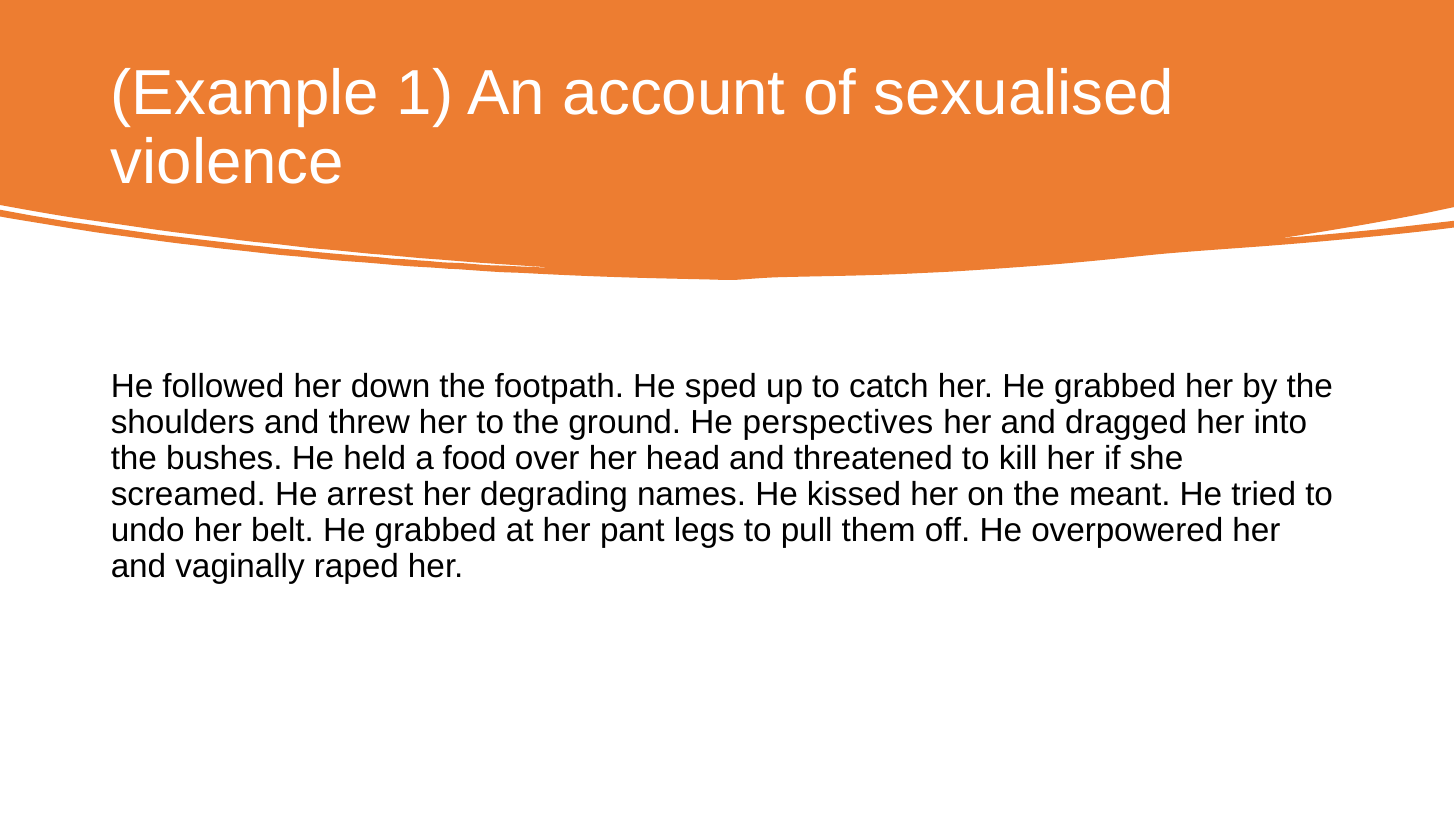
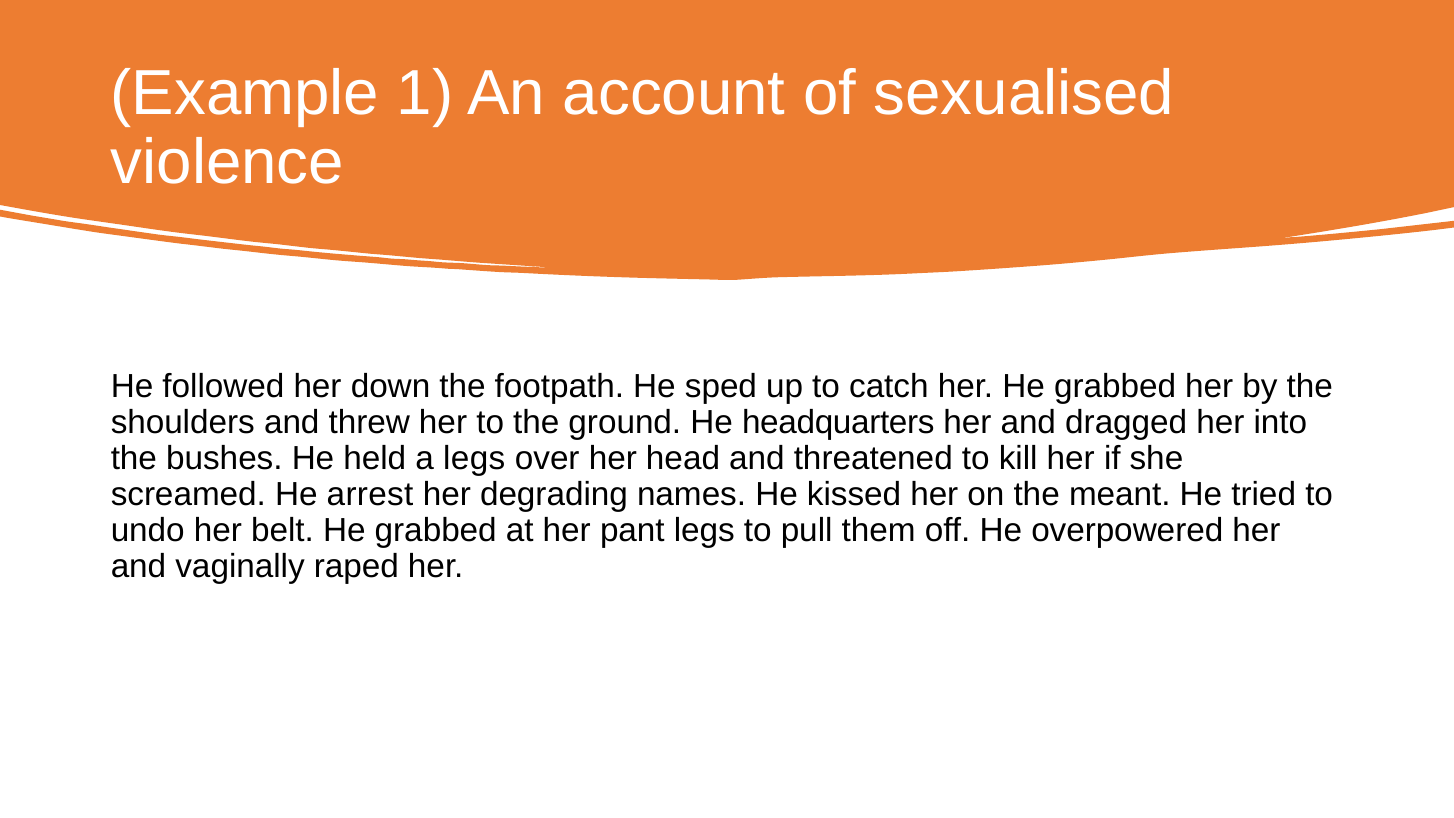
perspectives: perspectives -> headquarters
a food: food -> legs
